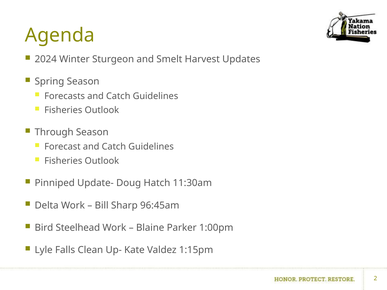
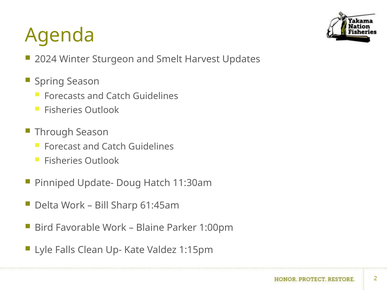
96:45am: 96:45am -> 61:45am
Steelhead: Steelhead -> Favorable
